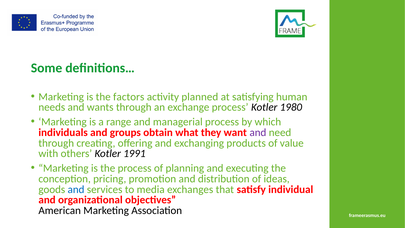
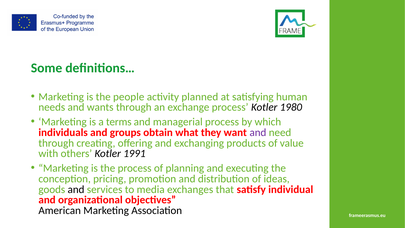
factors: factors -> people
range: range -> terms
and at (76, 189) colour: blue -> black
